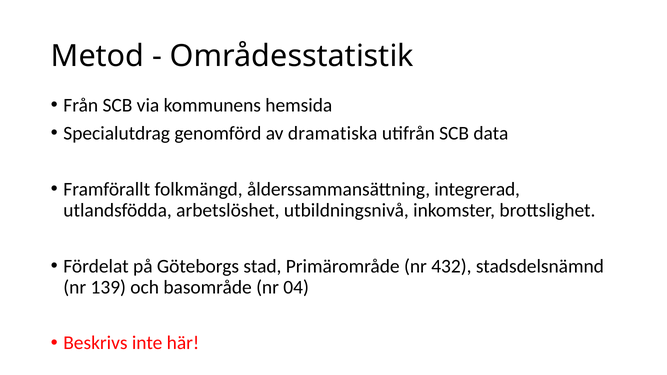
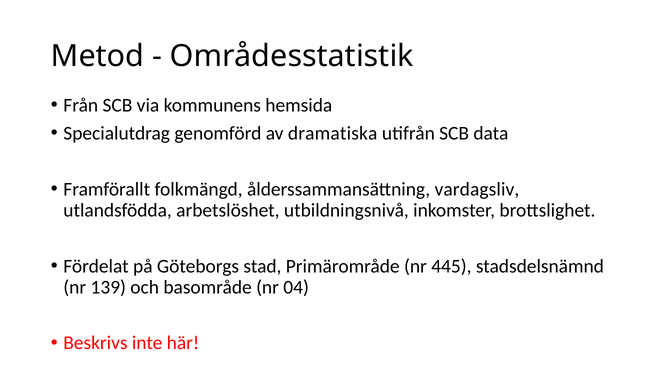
integrerad: integrerad -> vardagsliv
432: 432 -> 445
